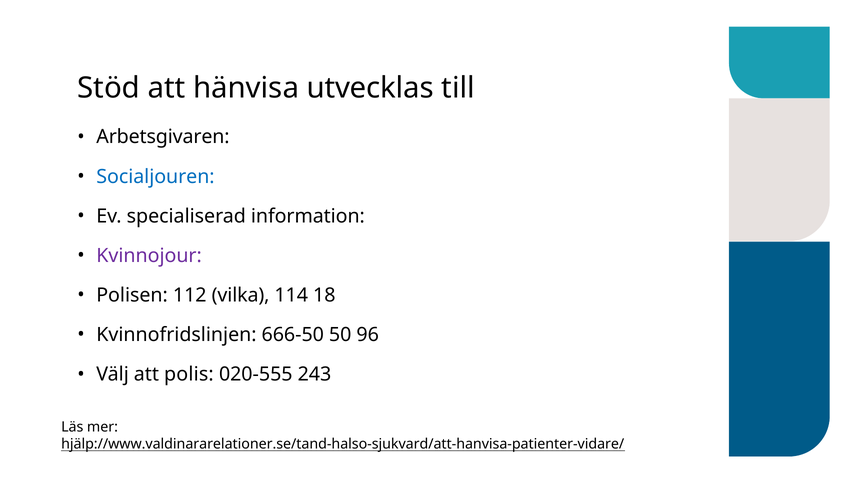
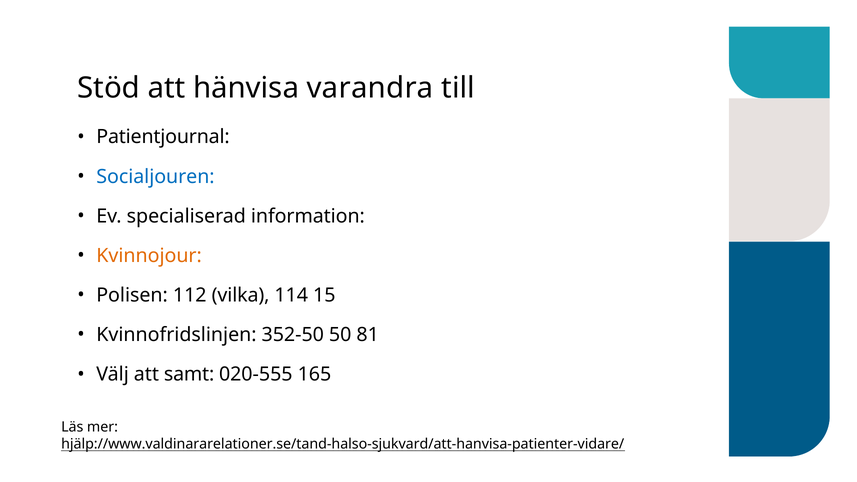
utvecklas: utvecklas -> varandra
Arbetsgivaren: Arbetsgivaren -> Patientjournal
Kvinnojour colour: purple -> orange
18: 18 -> 15
666-50: 666-50 -> 352-50
96: 96 -> 81
polis: polis -> samt
243: 243 -> 165
